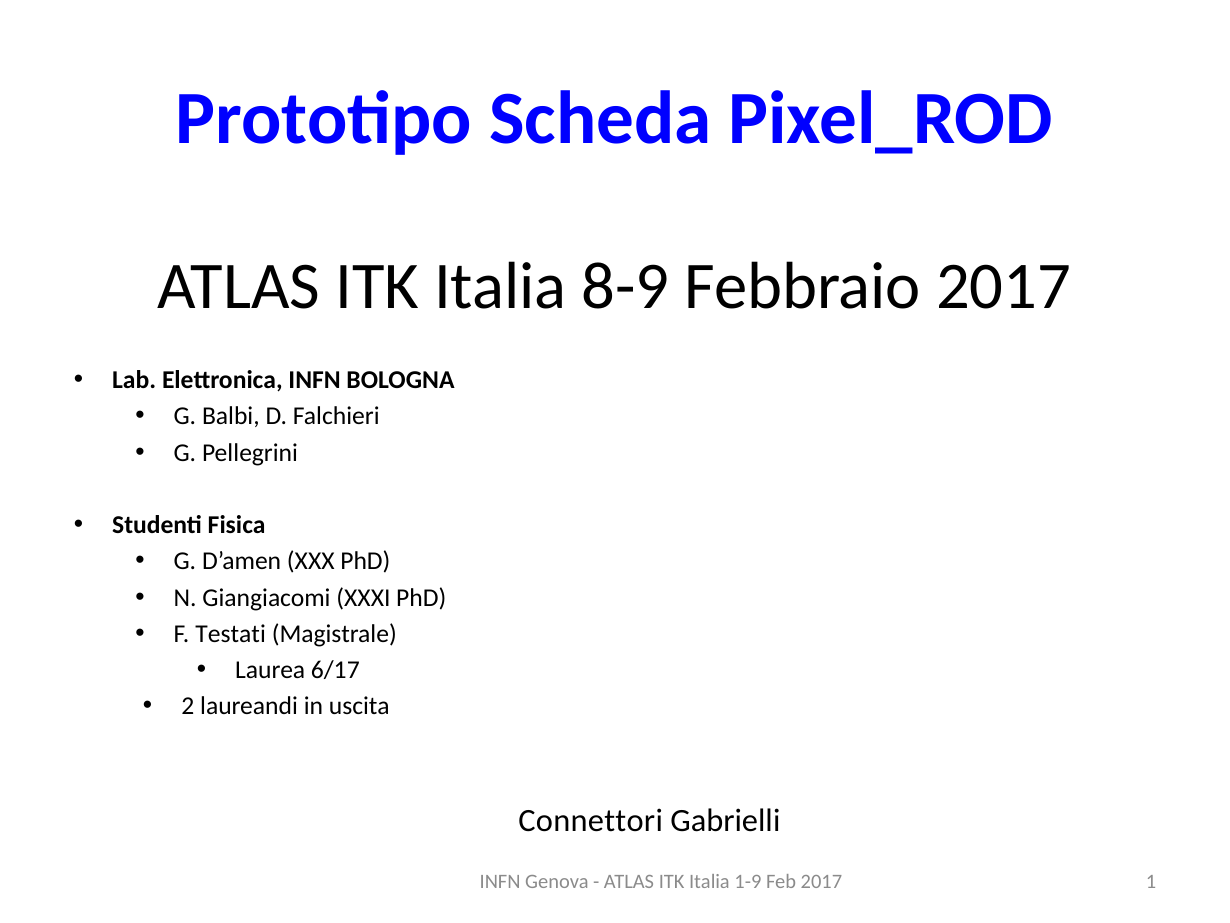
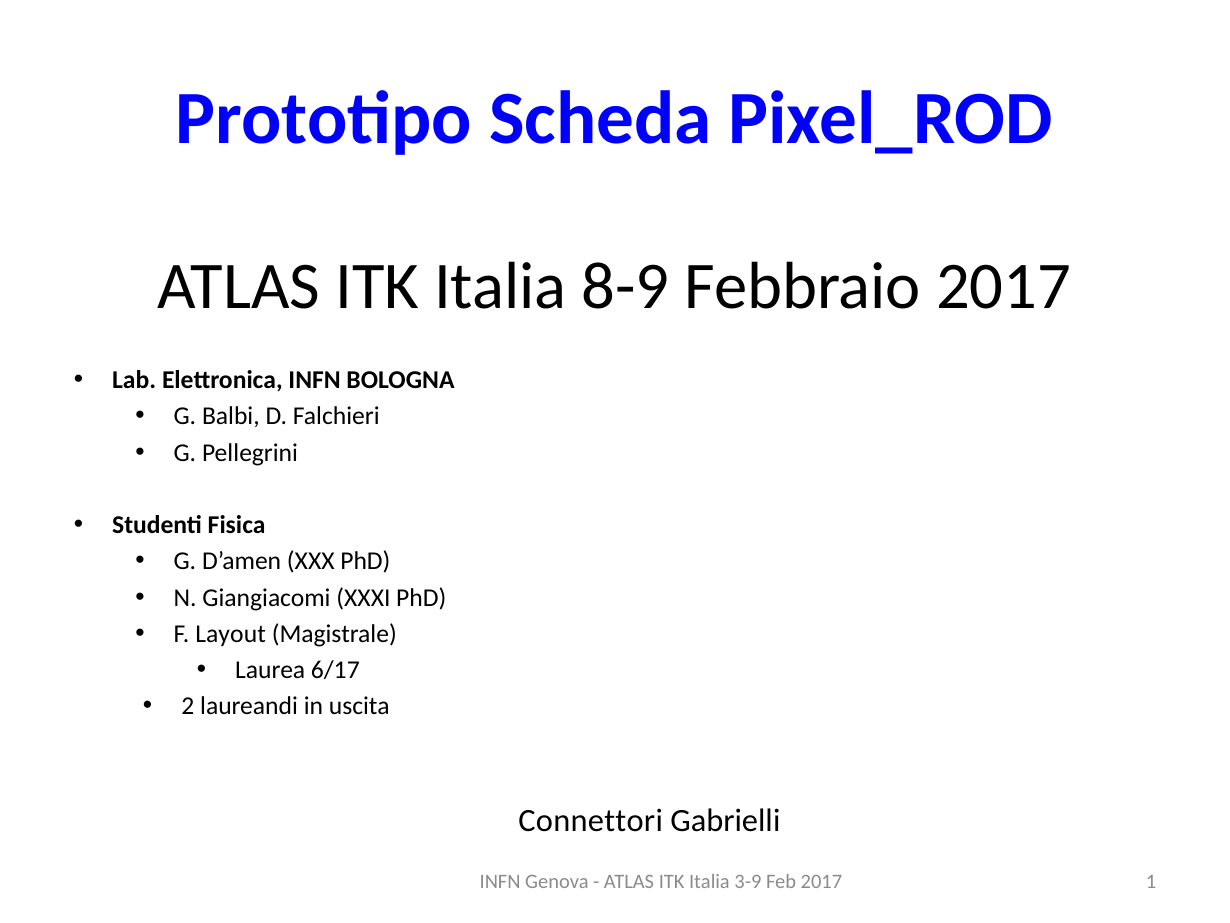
Testati: Testati -> Layout
1-9: 1-9 -> 3-9
